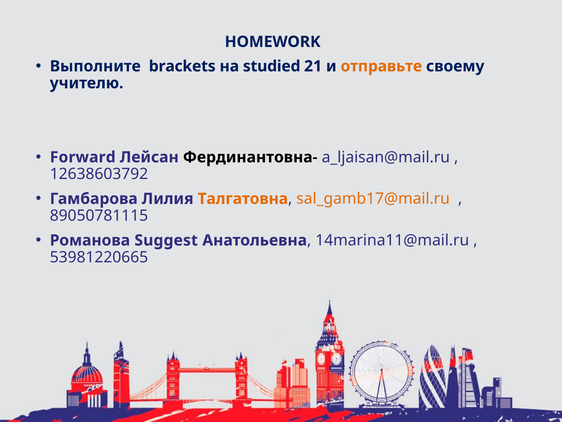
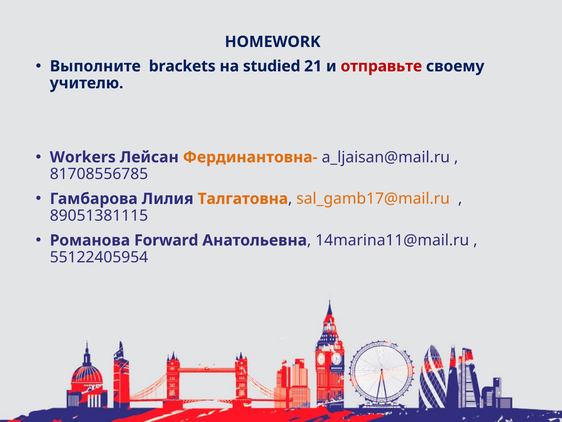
отправьте colour: orange -> red
Forward: Forward -> Workers
Фердинантовна- colour: black -> orange
12638603792: 12638603792 -> 81708556785
89050781115: 89050781115 -> 89051381115
Suggest: Suggest -> Forward
53981220665: 53981220665 -> 55122405954
